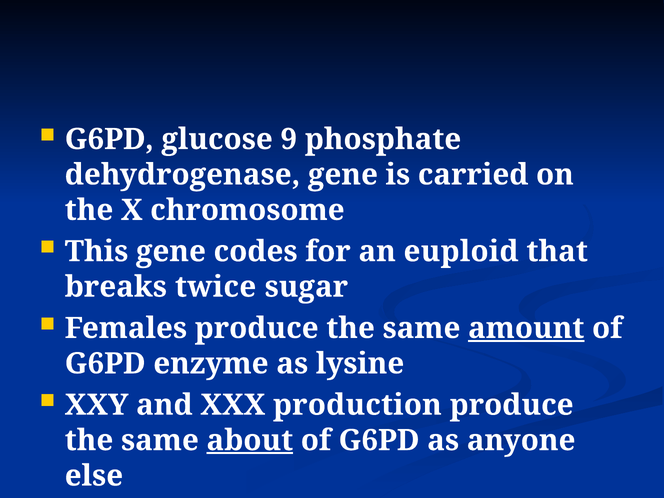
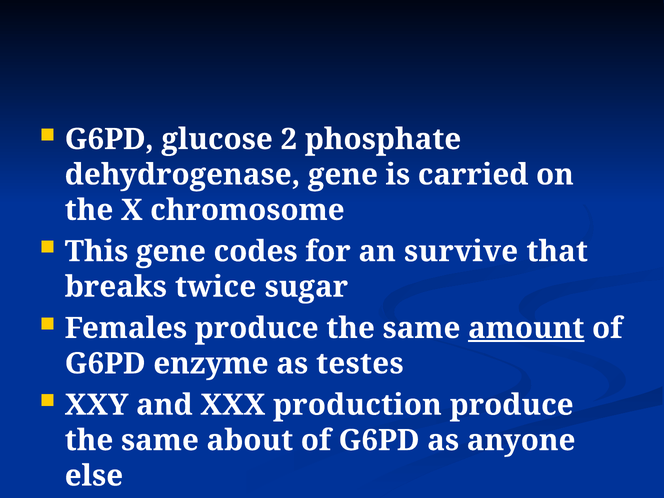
9: 9 -> 2
euploid: euploid -> survive
lysine: lysine -> testes
about underline: present -> none
